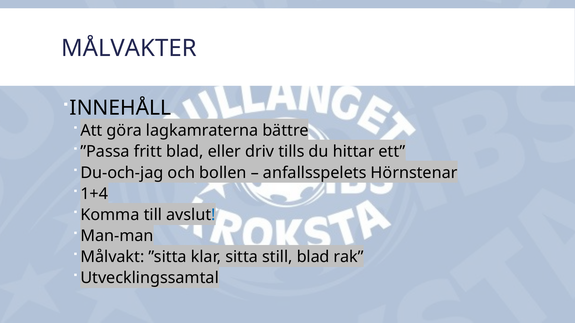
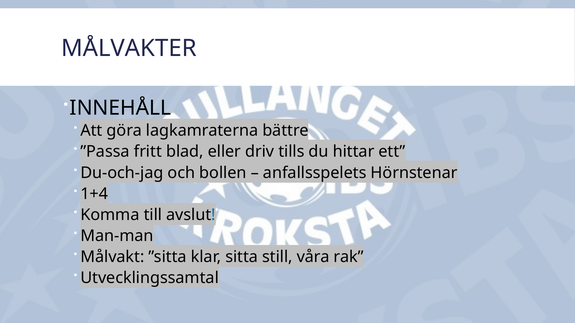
still blad: blad -> våra
